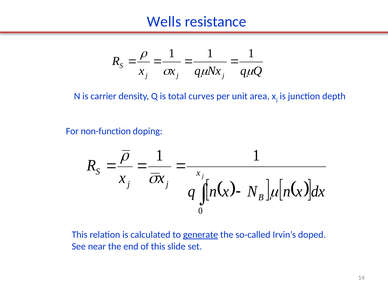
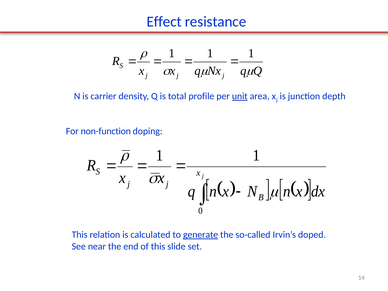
Wells: Wells -> Effect
curves: curves -> profile
unit underline: none -> present
